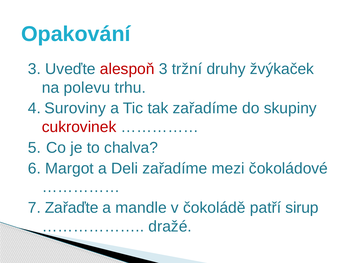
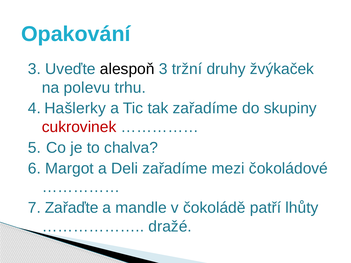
alespoň colour: red -> black
Suroviny: Suroviny -> Hašlerky
sirup: sirup -> lhůty
